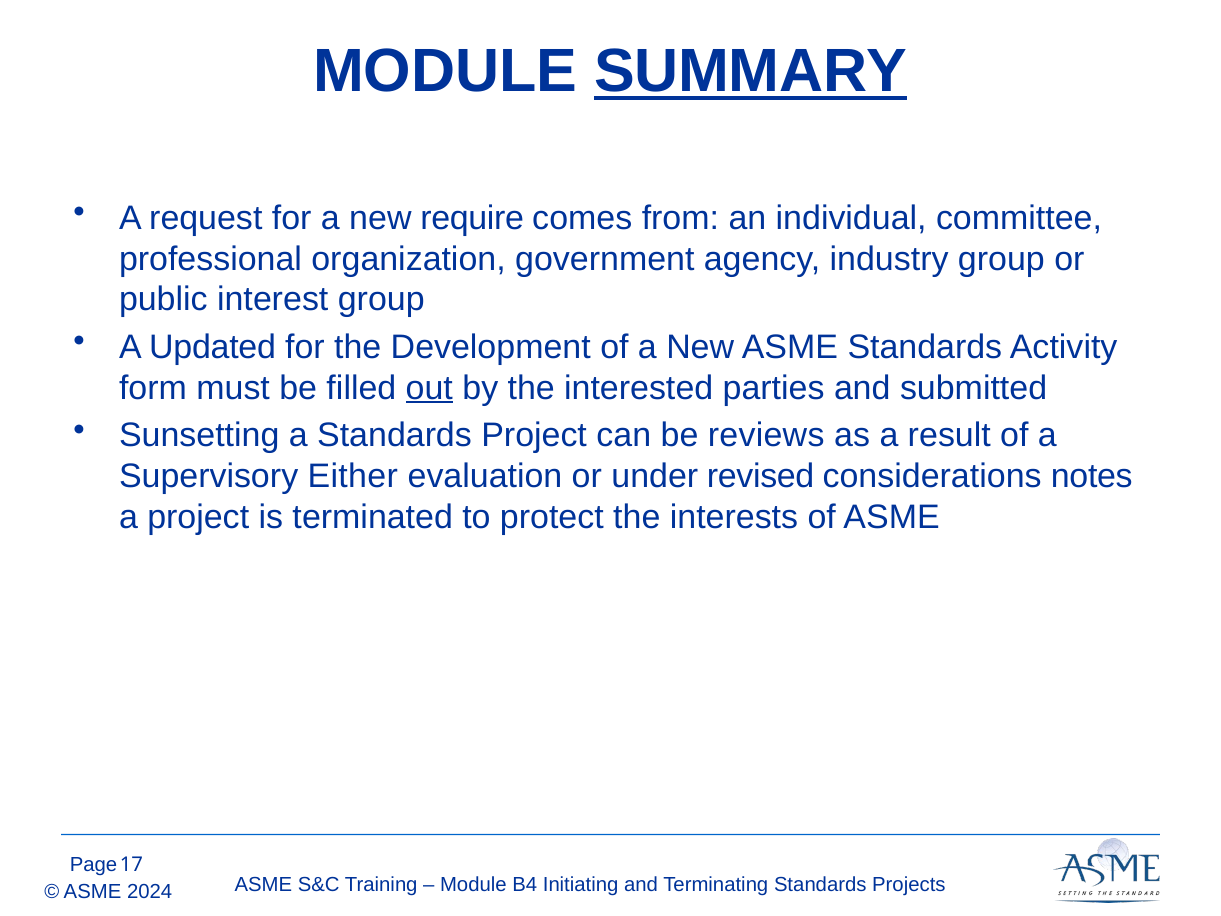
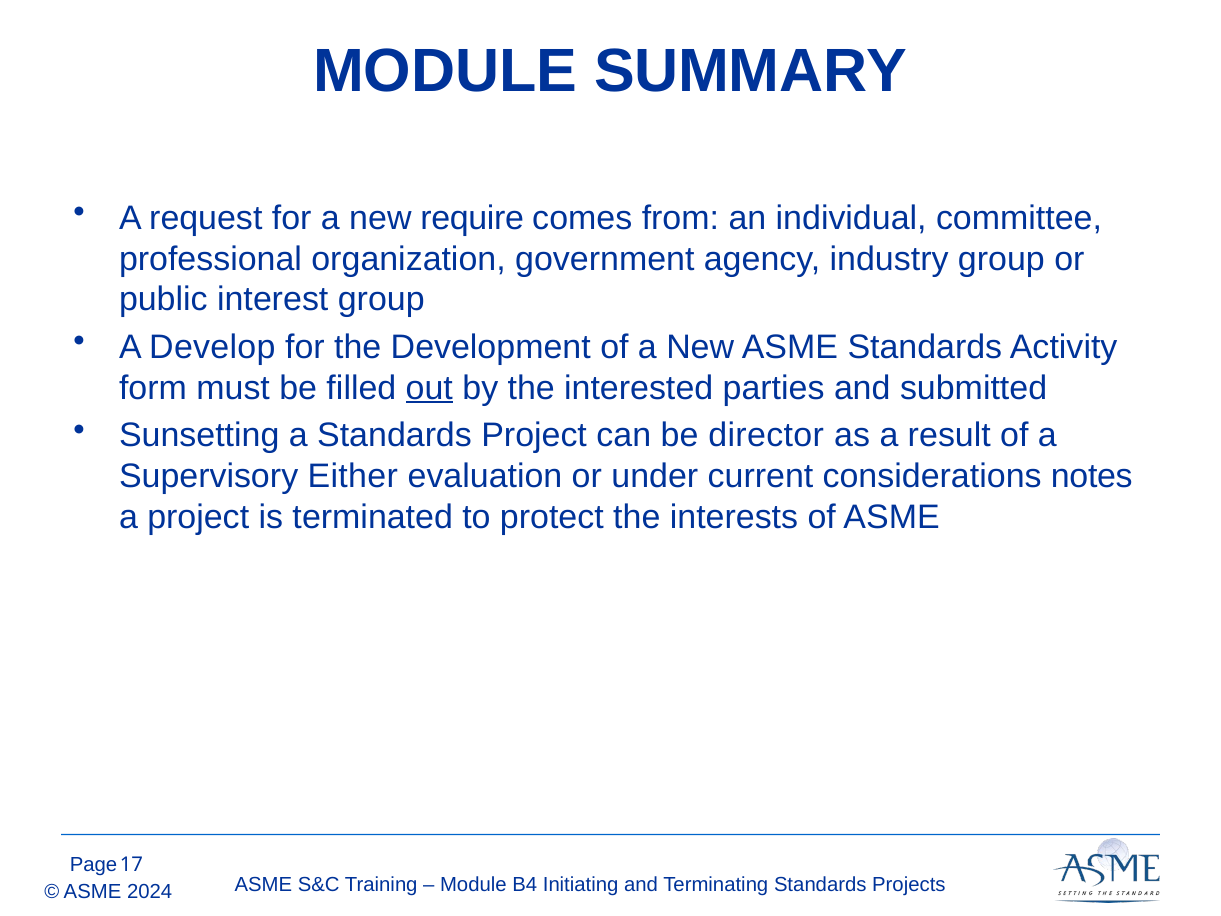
SUMMARY underline: present -> none
Updated: Updated -> Develop
reviews: reviews -> director
revised: revised -> current
